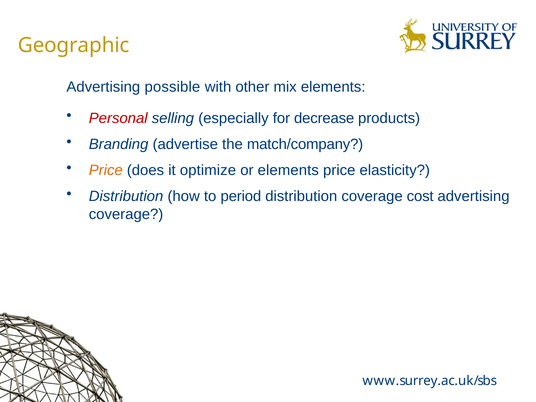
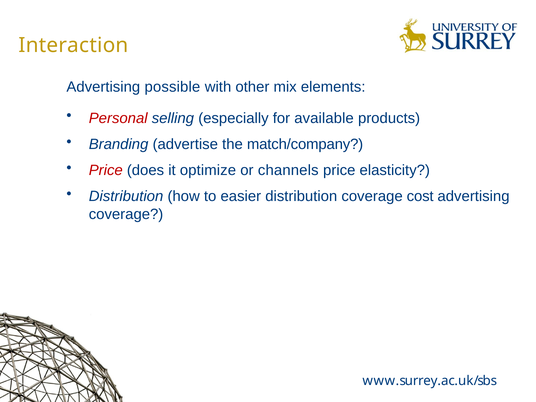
Geographic: Geographic -> Interaction
decrease: decrease -> available
Price at (106, 170) colour: orange -> red
or elements: elements -> channels
period: period -> easier
